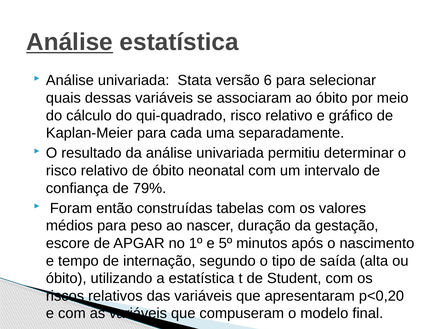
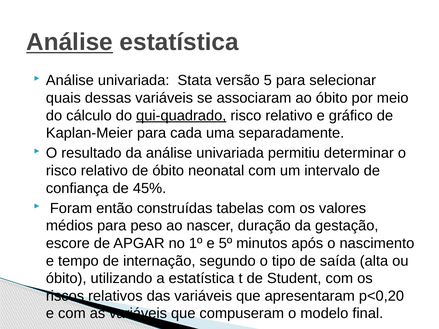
6: 6 -> 5
qui-quadrado underline: none -> present
79%: 79% -> 45%
